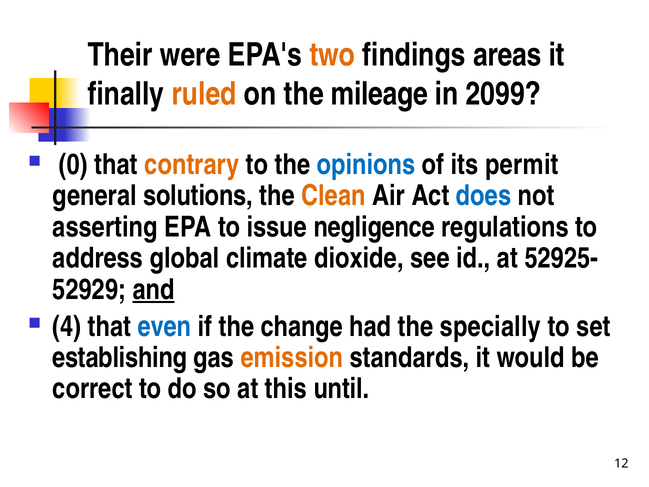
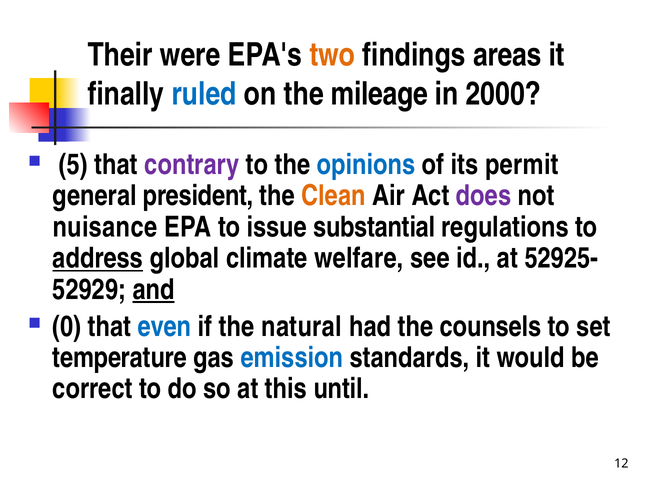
ruled colour: orange -> blue
2099: 2099 -> 2000
0: 0 -> 5
contrary colour: orange -> purple
solutions: solutions -> president
does colour: blue -> purple
asserting: asserting -> nuisance
negligence: negligence -> substantial
address underline: none -> present
dioxide: dioxide -> welfare
4: 4 -> 0
change: change -> natural
specially: specially -> counsels
establishing: establishing -> temperature
emission colour: orange -> blue
